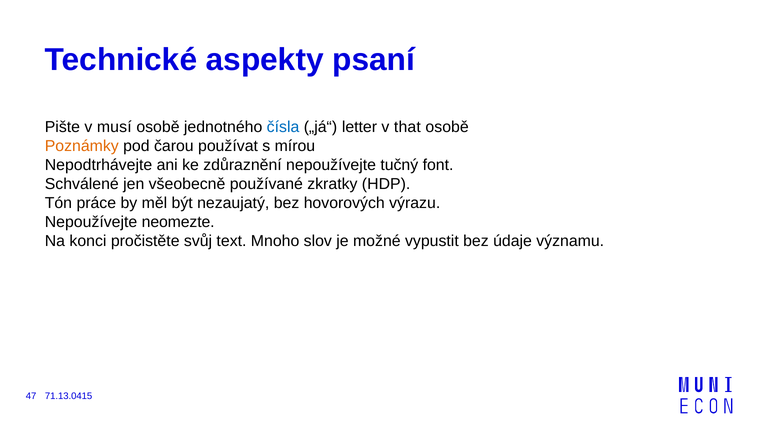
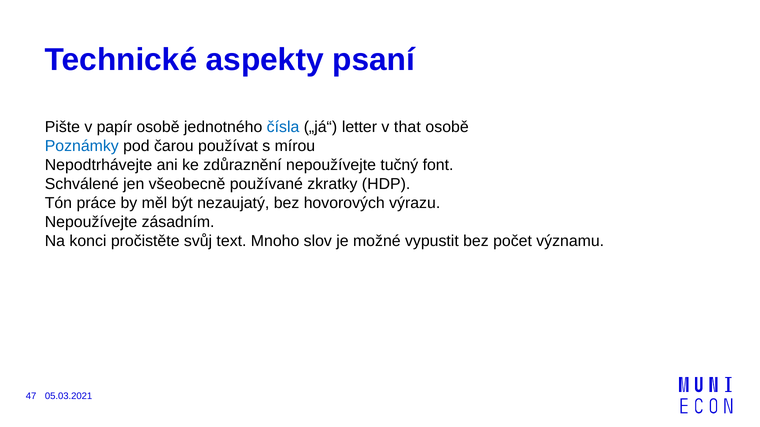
musí: musí -> papír
Poznámky colour: orange -> blue
neomezte: neomezte -> zásadním
údaje: údaje -> počet
71.13.0415: 71.13.0415 -> 05.03.2021
